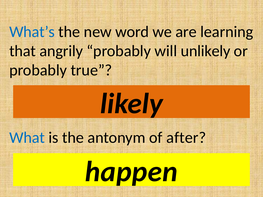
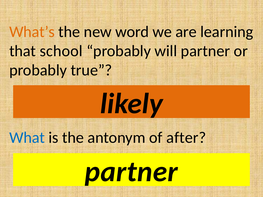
What’s colour: blue -> orange
angrily: angrily -> school
will unlikely: unlikely -> partner
happen at (131, 172): happen -> partner
